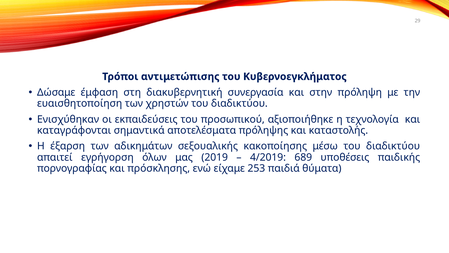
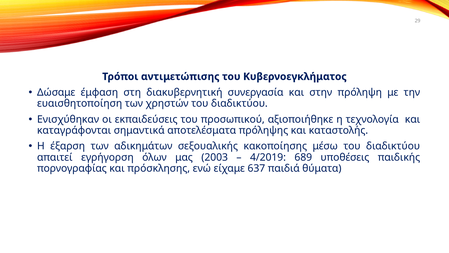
2019: 2019 -> 2003
253: 253 -> 637
